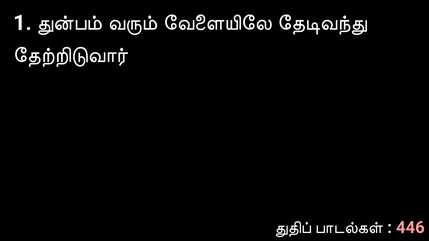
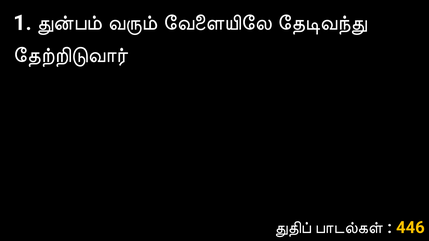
446 colour: pink -> yellow
